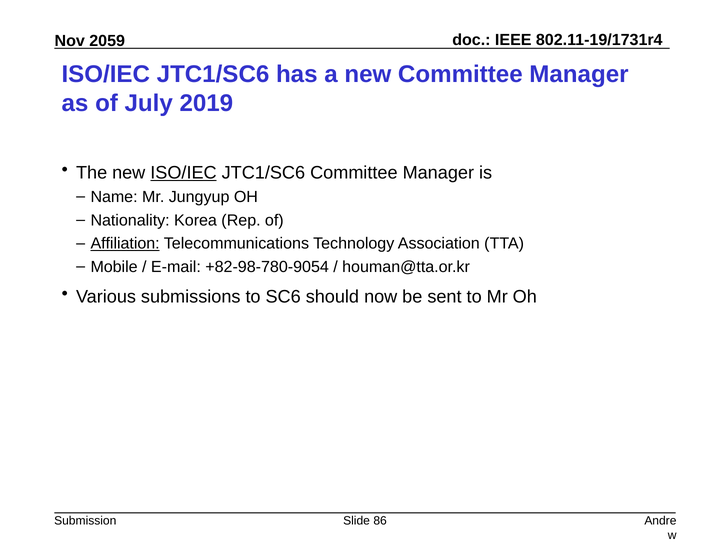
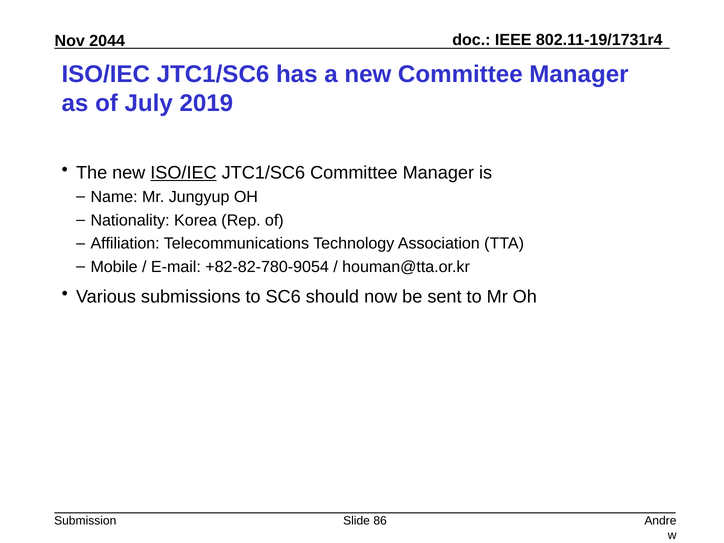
2059: 2059 -> 2044
Affiliation underline: present -> none
+82-98-780-9054: +82-98-780-9054 -> +82-82-780-9054
